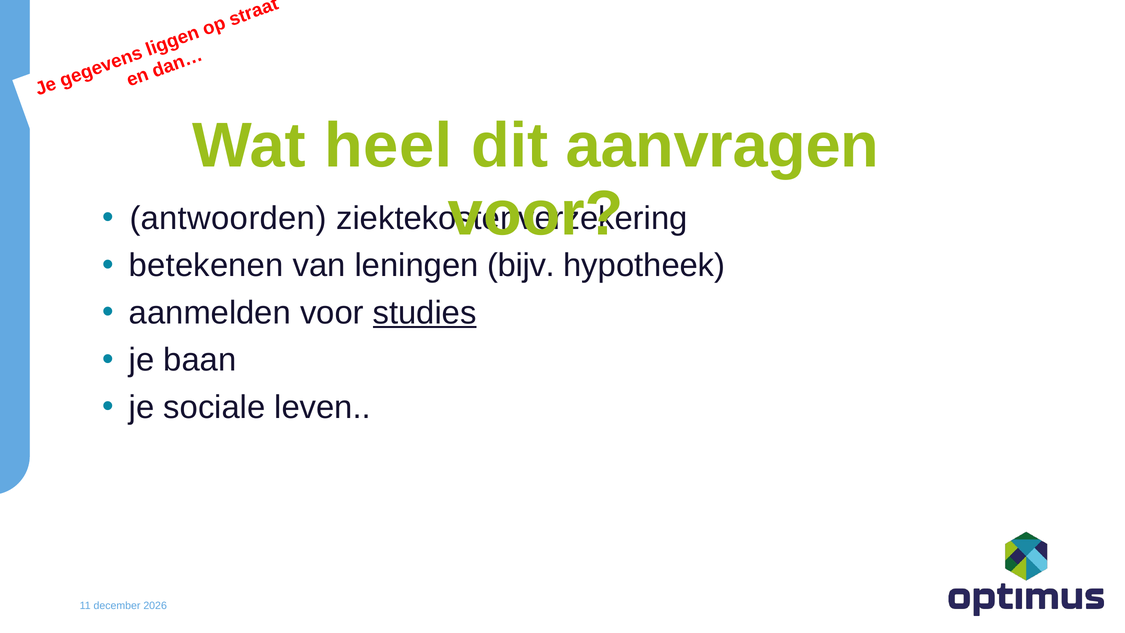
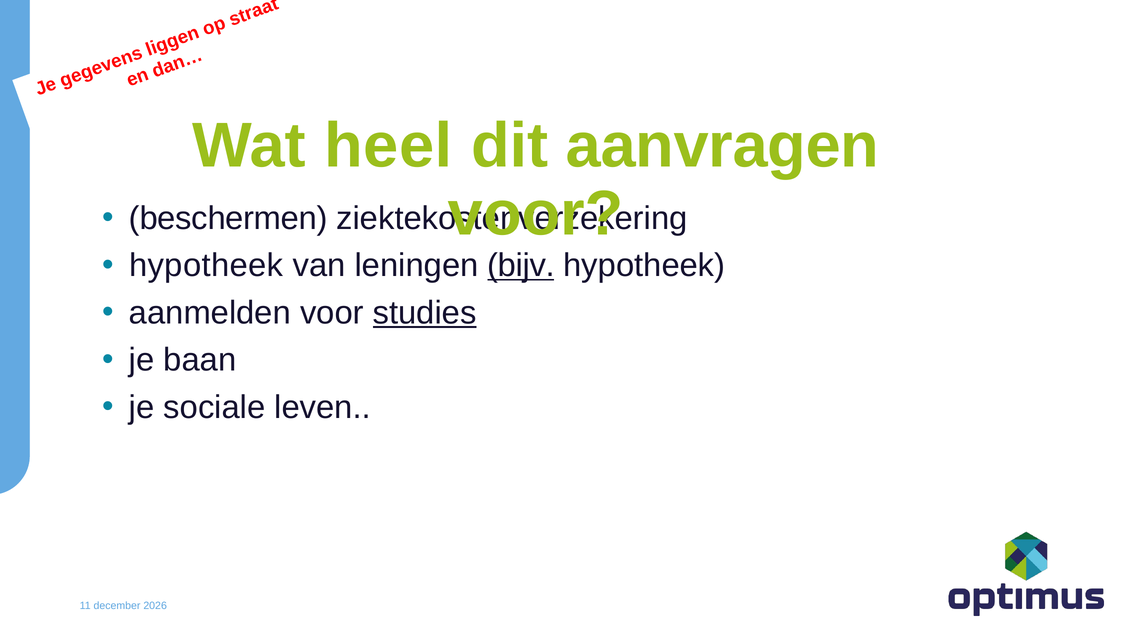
antwoorden: antwoorden -> beschermen
betekenen at (206, 266): betekenen -> hypotheek
bijv underline: none -> present
